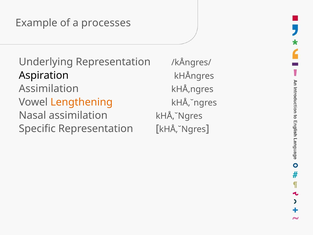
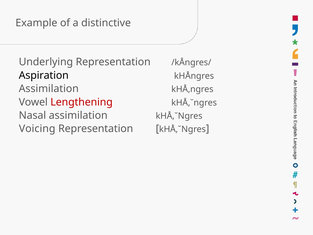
processes: processes -> distinctive
Lengthening colour: orange -> red
Specific: Specific -> Voicing
